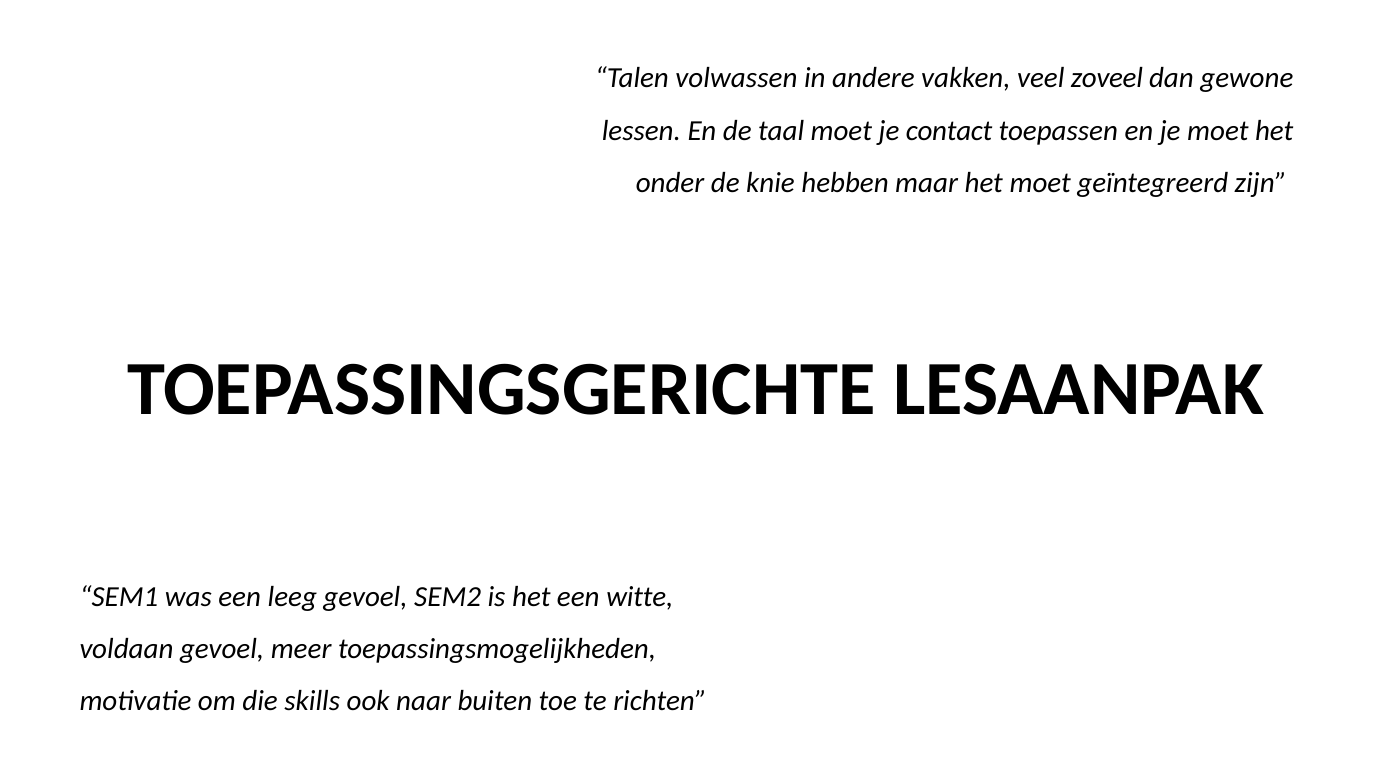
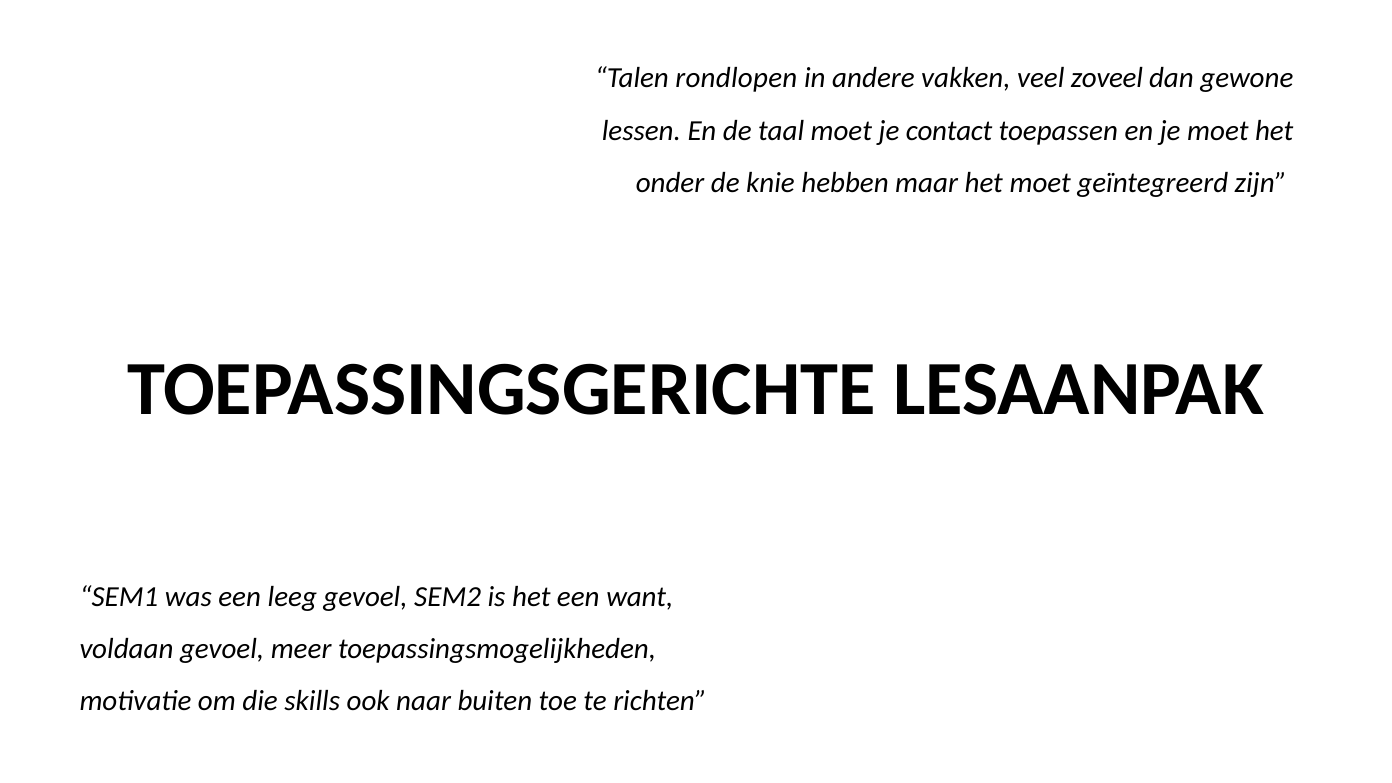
volwassen: volwassen -> rondlopen
witte: witte -> want
